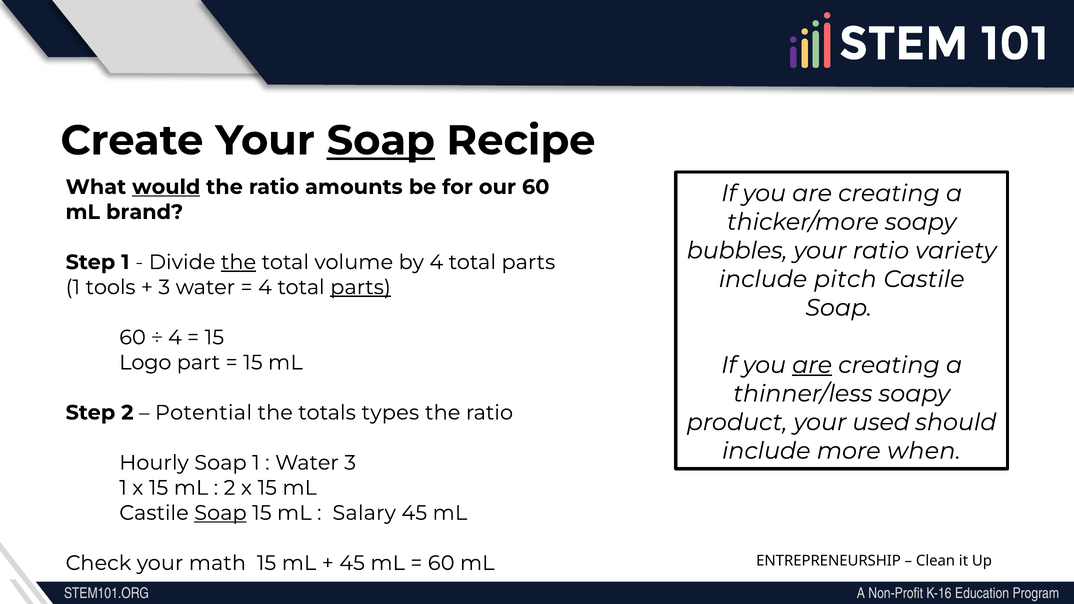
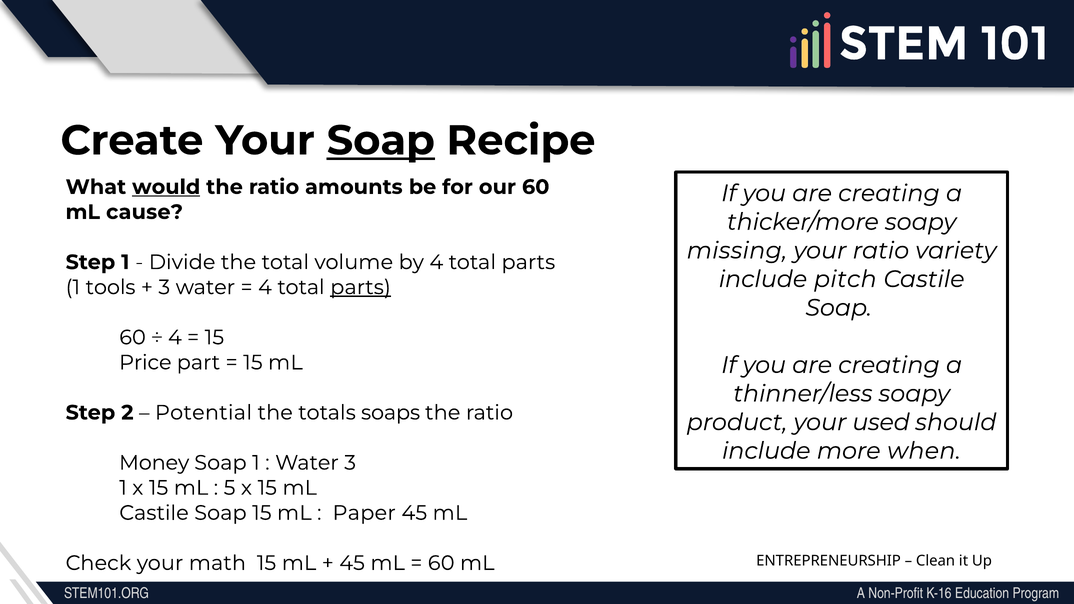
brand: brand -> cause
bubbles: bubbles -> missing
the at (239, 262) underline: present -> none
Logo: Logo -> Price
are at (812, 365) underline: present -> none
types: types -> soaps
Hourly: Hourly -> Money
2 at (230, 488): 2 -> 5
Soap at (220, 513) underline: present -> none
Salary: Salary -> Paper
